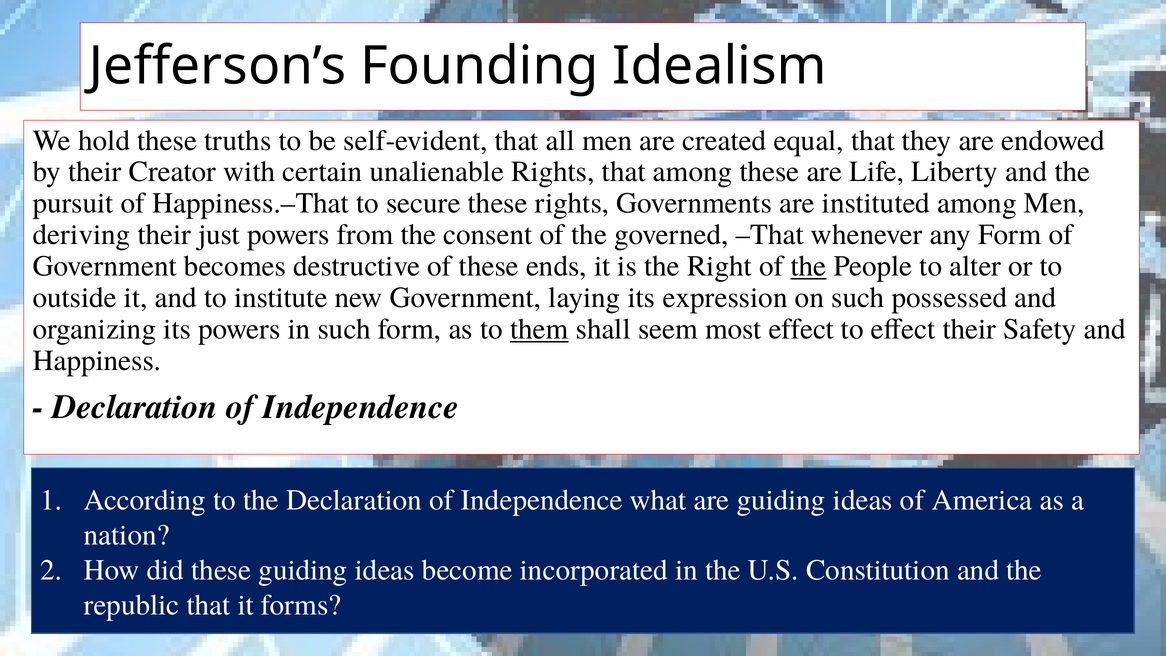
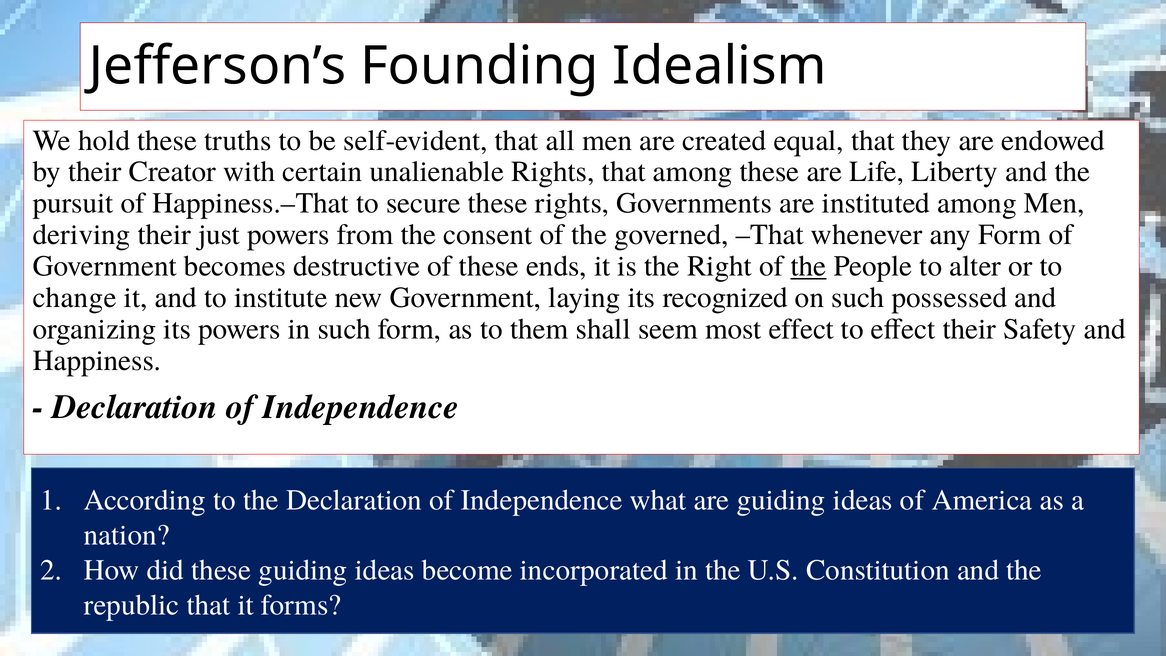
outside: outside -> change
expression: expression -> recognized
them underline: present -> none
